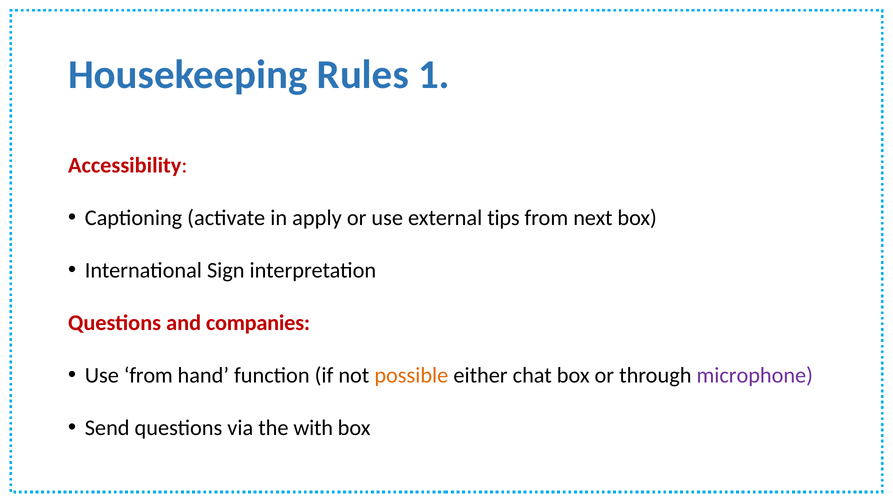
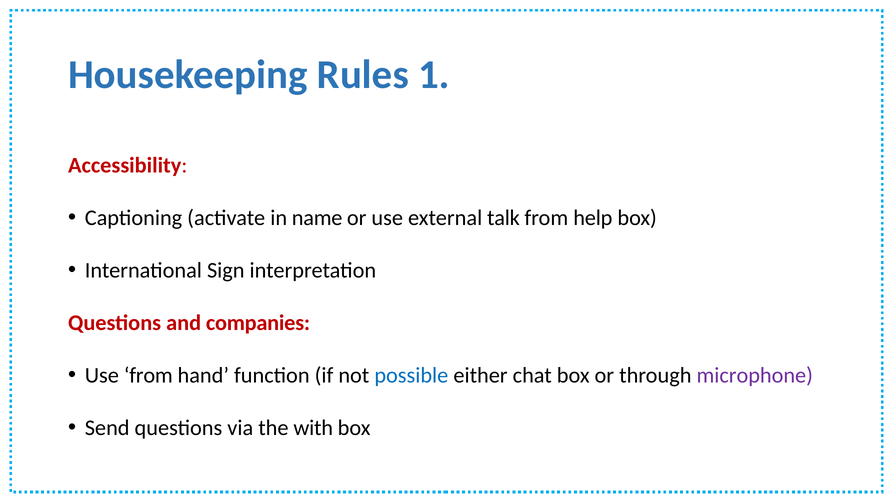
apply: apply -> name
tips: tips -> talk
next: next -> help
possible colour: orange -> blue
